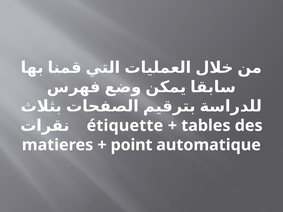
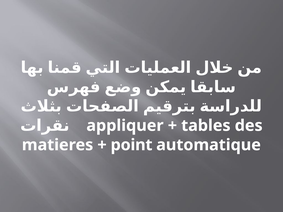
étiquette: étiquette -> appliquer
